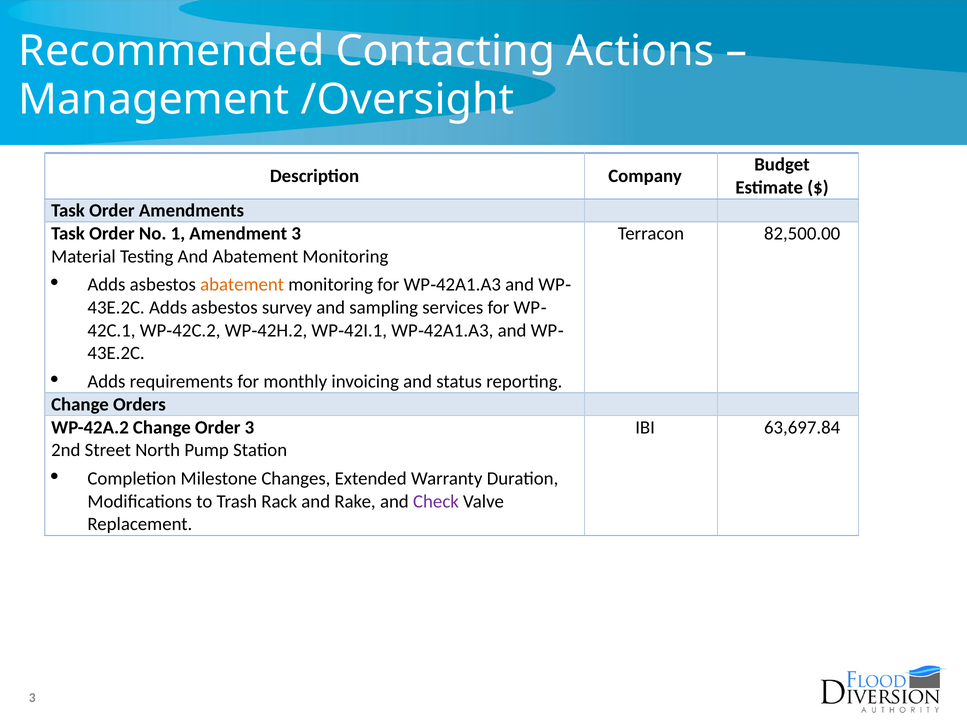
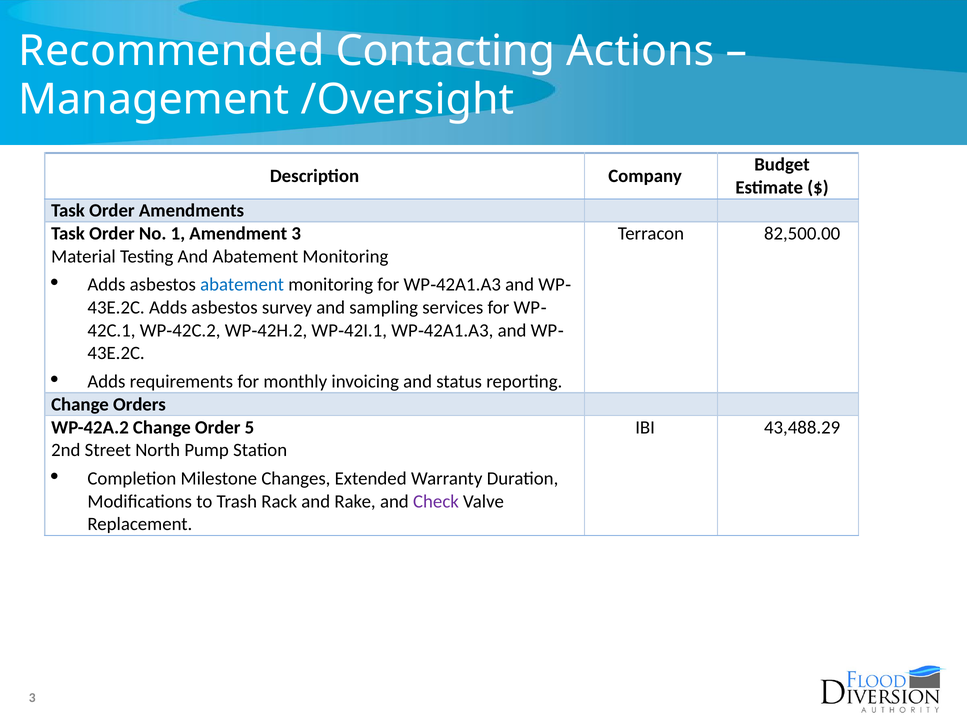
abatement at (242, 285) colour: orange -> blue
Order 3: 3 -> 5
63,697.84: 63,697.84 -> 43,488.29
